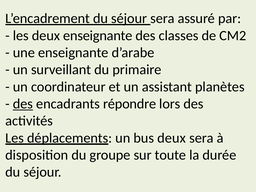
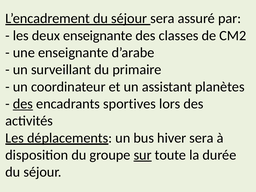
répondre: répondre -> sportives
bus deux: deux -> hiver
sur underline: none -> present
